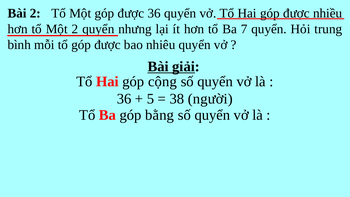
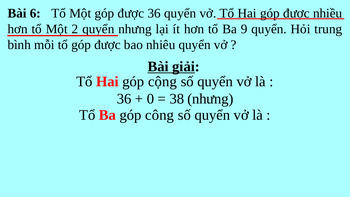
Bài 2: 2 -> 6
7: 7 -> 9
5: 5 -> 0
38 người: người -> nhưng
bằng: bằng -> công
